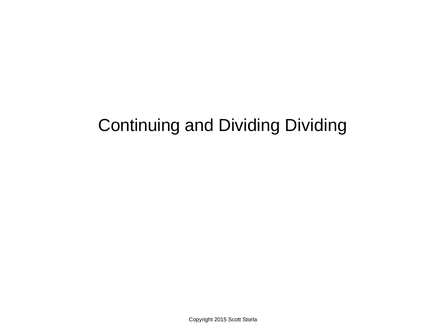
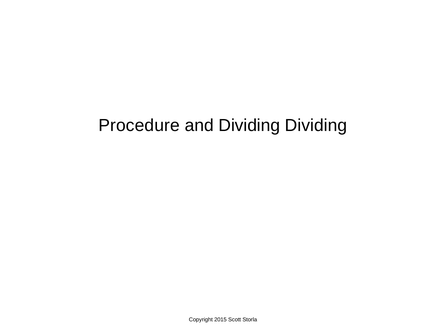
Continuing: Continuing -> Procedure
